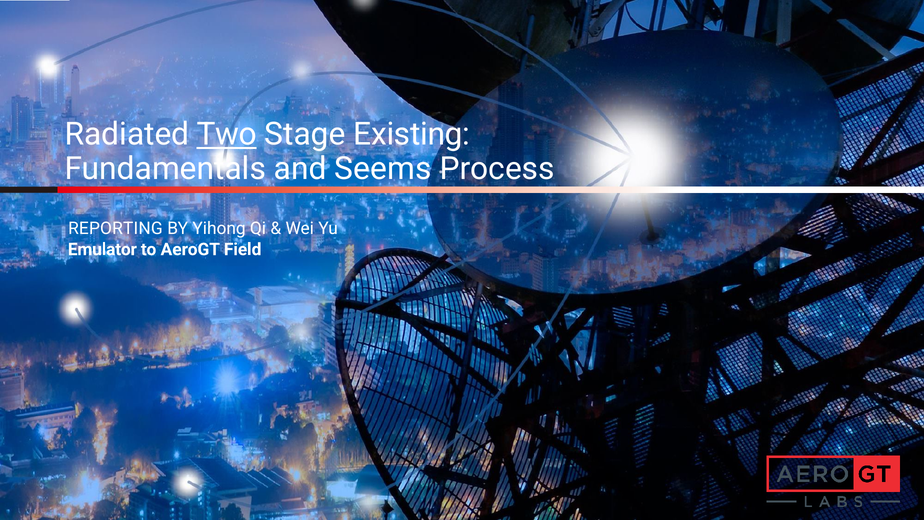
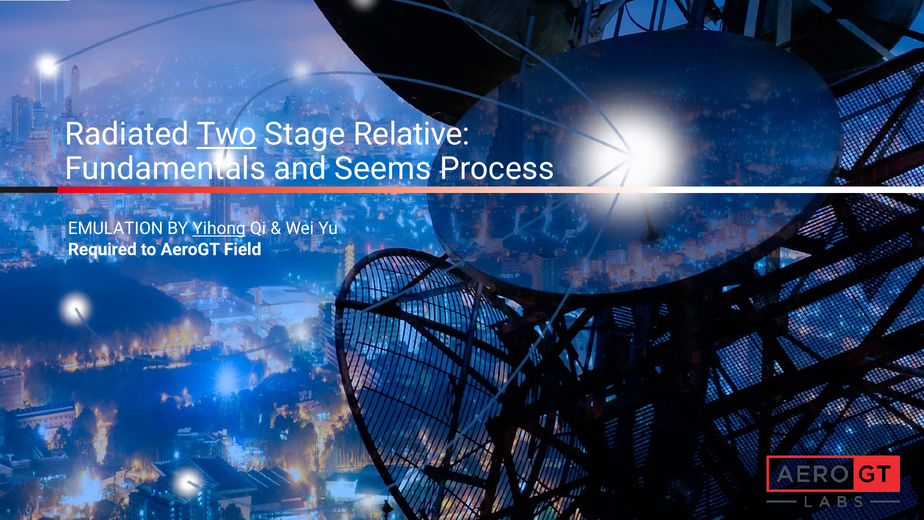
Existing: Existing -> Relative
REPORTING: REPORTING -> EMULATION
Yihong underline: none -> present
Emulator: Emulator -> Required
